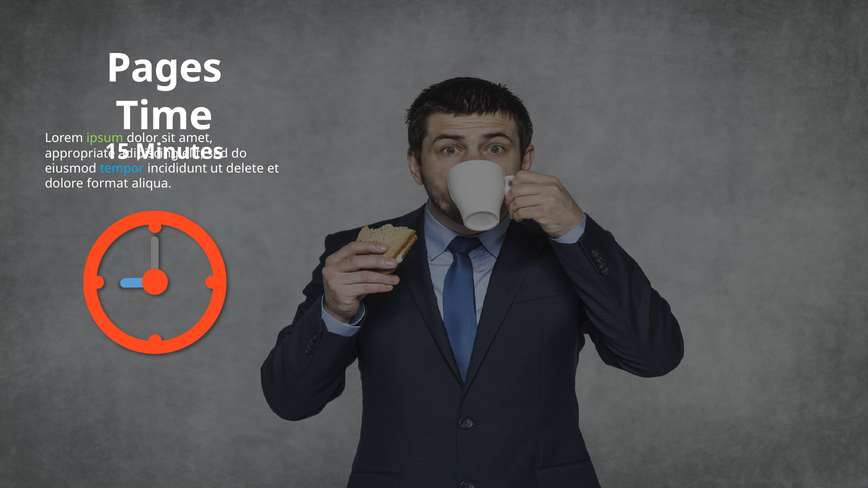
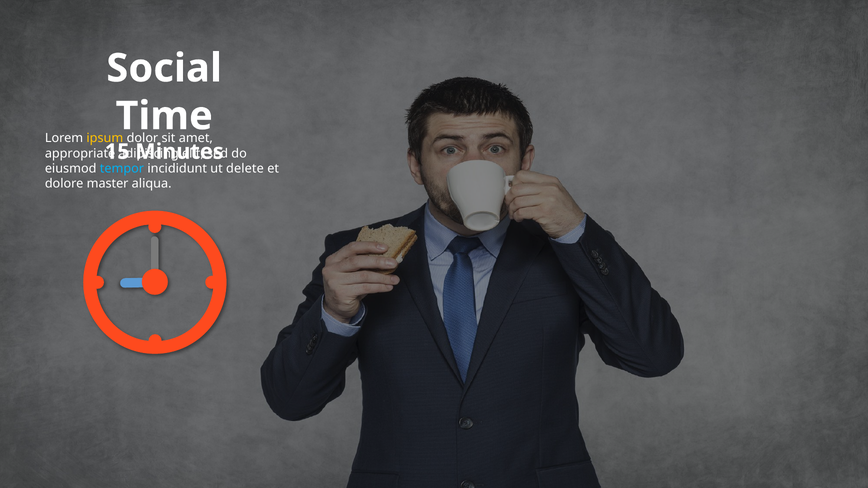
Pages: Pages -> Social
ipsum colour: light green -> yellow
format: format -> master
